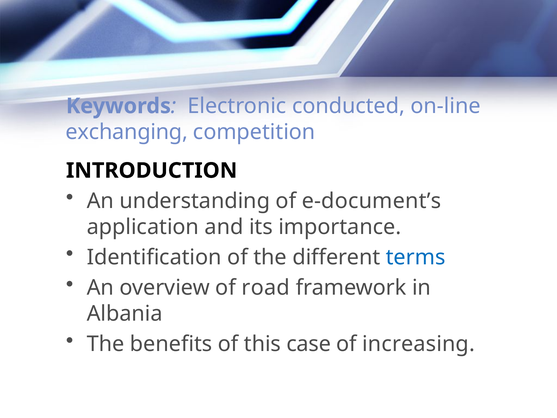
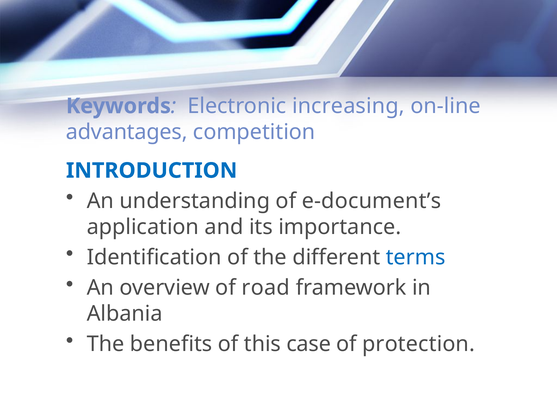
conducted: conducted -> increasing
exchanging: exchanging -> advantages
INTRODUCTION colour: black -> blue
increasing: increasing -> protection
